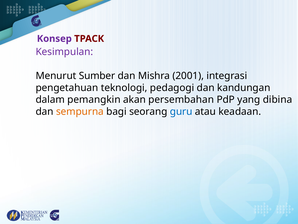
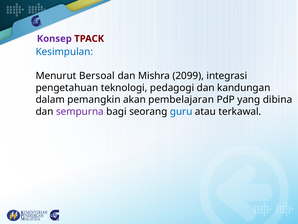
Kesimpulan colour: purple -> blue
Sumber: Sumber -> Bersoal
2001: 2001 -> 2099
persembahan: persembahan -> pembelajaran
sempurna colour: orange -> purple
keadaan: keadaan -> terkawal
